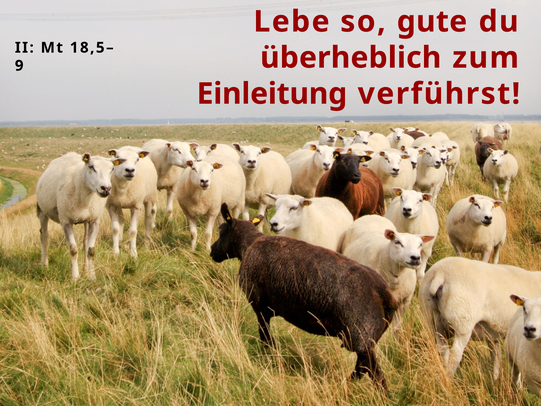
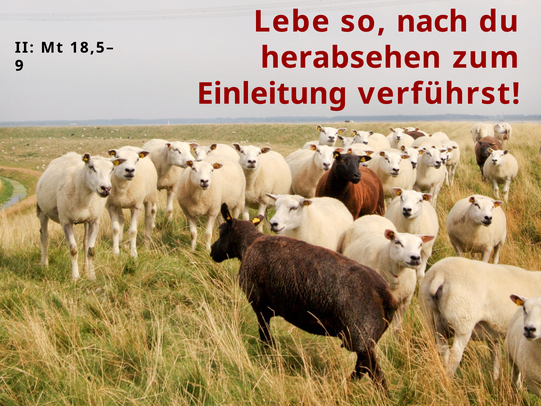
gute: gute -> nach
überheblich: überheblich -> herabsehen
